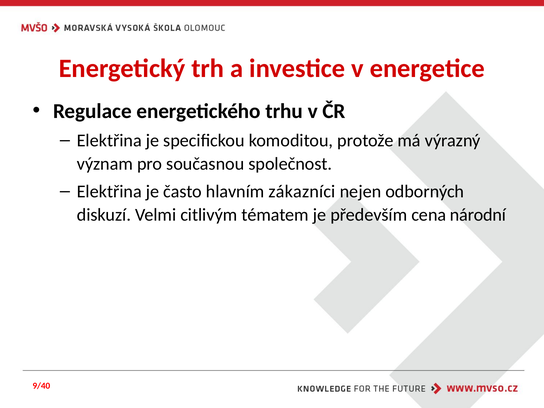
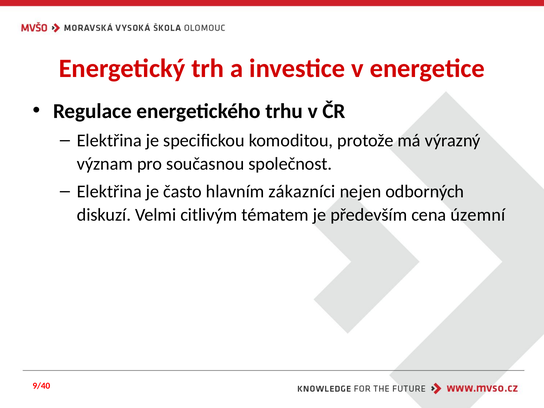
národní: národní -> územní
